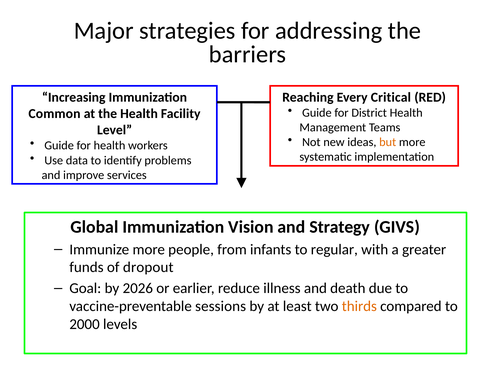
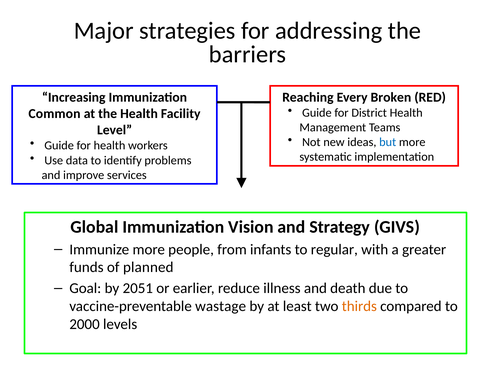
Critical: Critical -> Broken
but colour: orange -> blue
dropout: dropout -> planned
2026: 2026 -> 2051
sessions: sessions -> wastage
